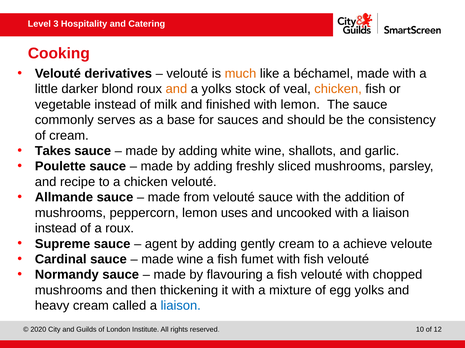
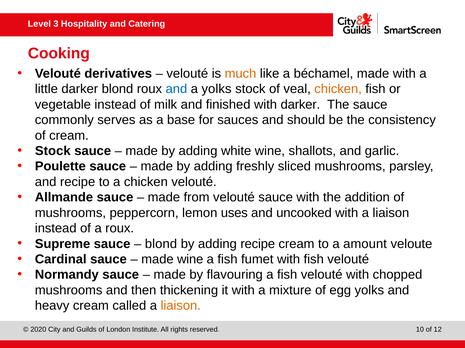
and at (176, 89) colour: orange -> blue
with lemon: lemon -> darker
Takes at (53, 151): Takes -> Stock
agent at (161, 244): agent -> blond
adding gently: gently -> recipe
achieve: achieve -> amount
liaison at (181, 306) colour: blue -> orange
